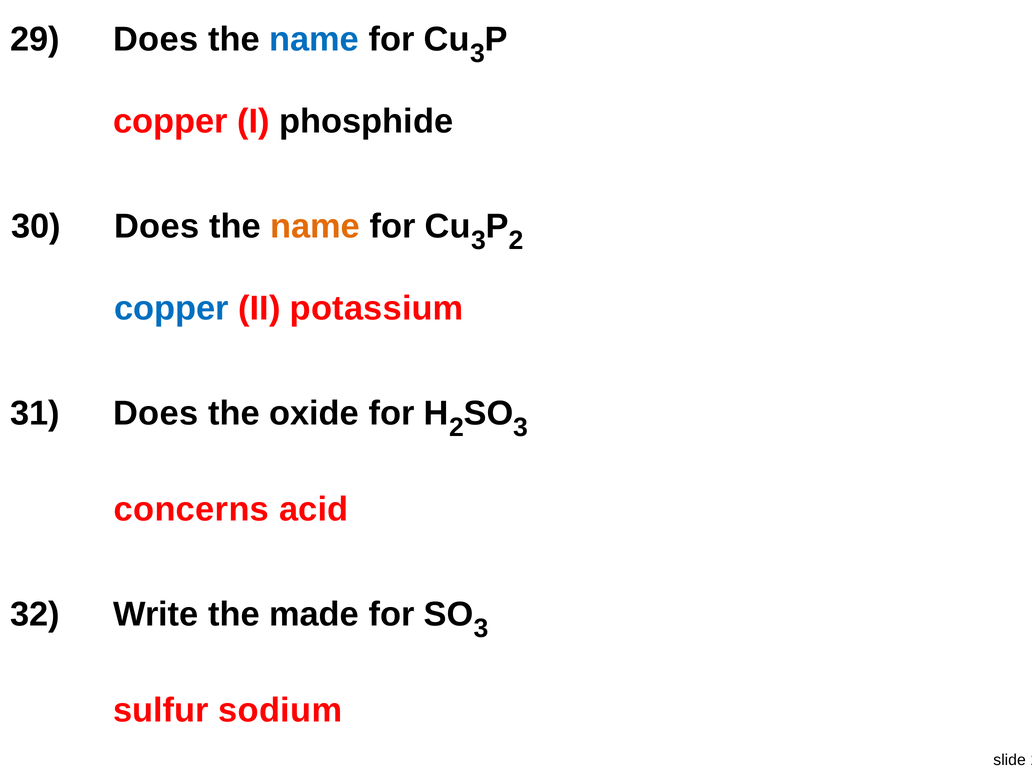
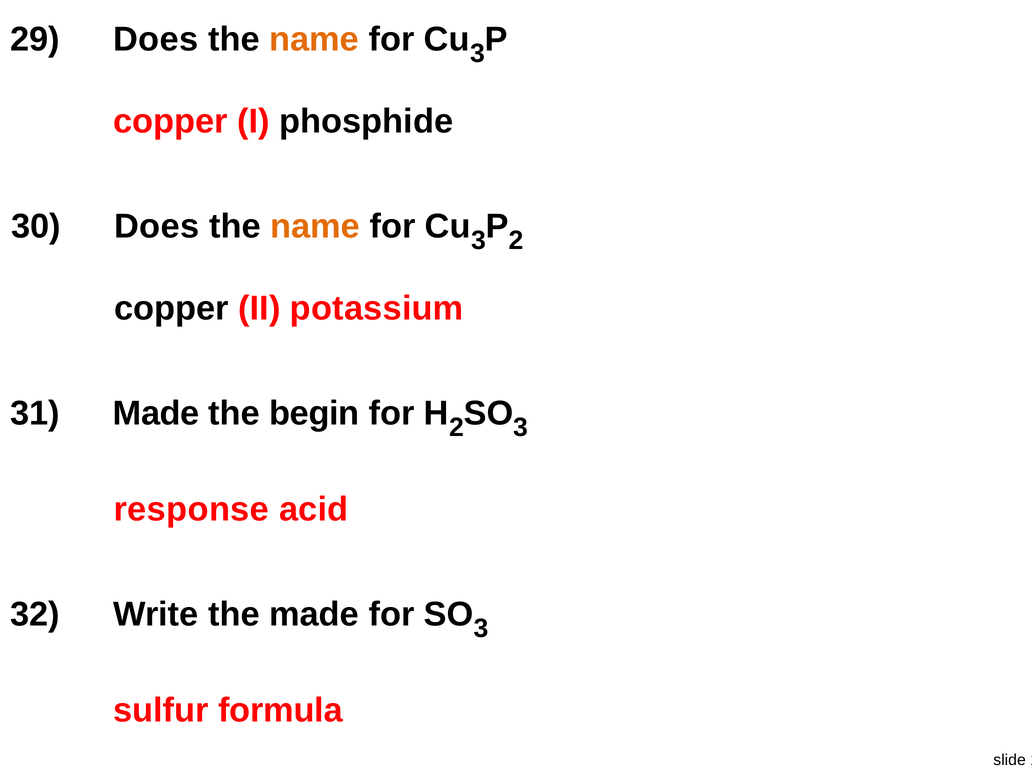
name at (314, 40) colour: blue -> orange
copper at (172, 309) colour: blue -> black
31 Does: Does -> Made
oxide: oxide -> begin
concerns: concerns -> response
sodium: sodium -> formula
